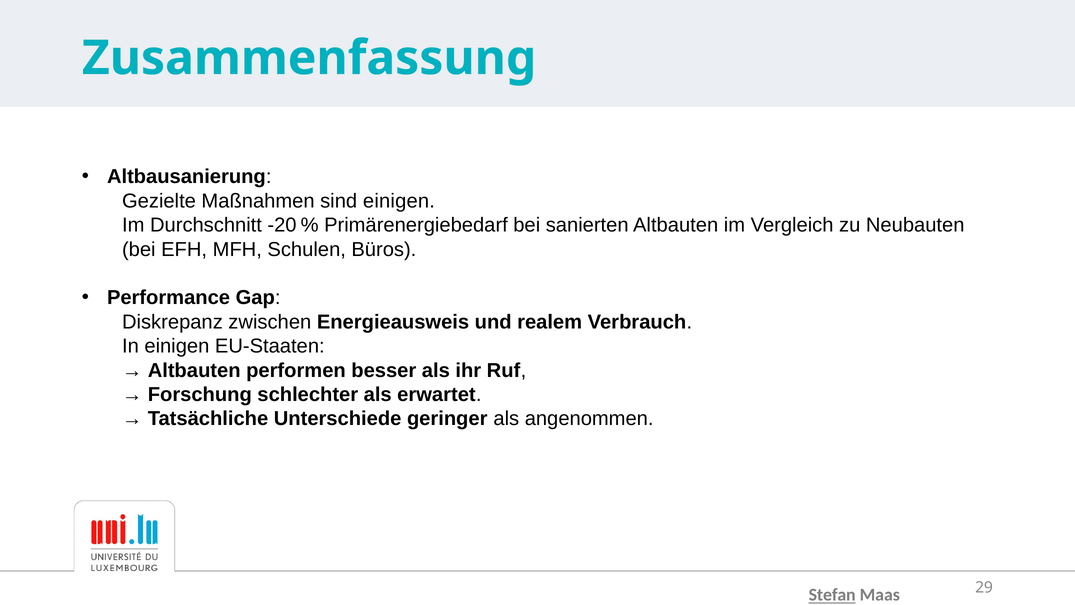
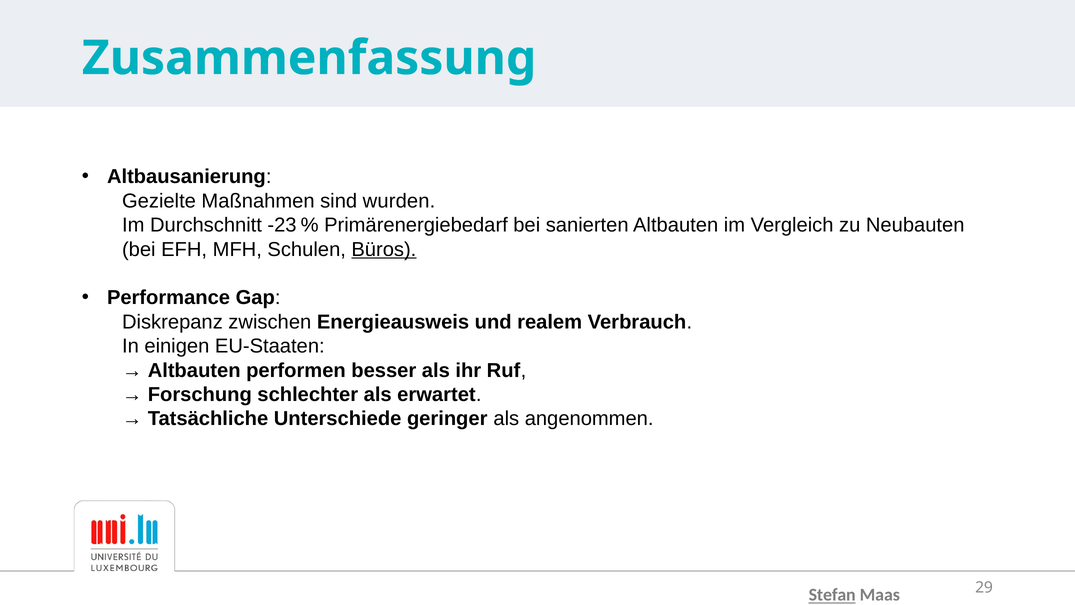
sind einigen: einigen -> wurden
-20: -20 -> -23
Büros underline: none -> present
